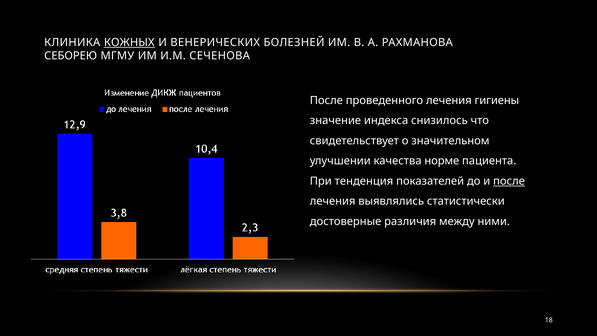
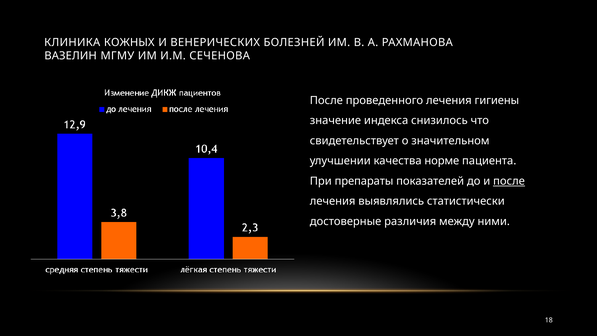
КОЖНЫХ underline: present -> none
СЕБОРЕЮ: СЕБОРЕЮ -> ВАЗЕЛИН
тенденция: тенденция -> препараты
